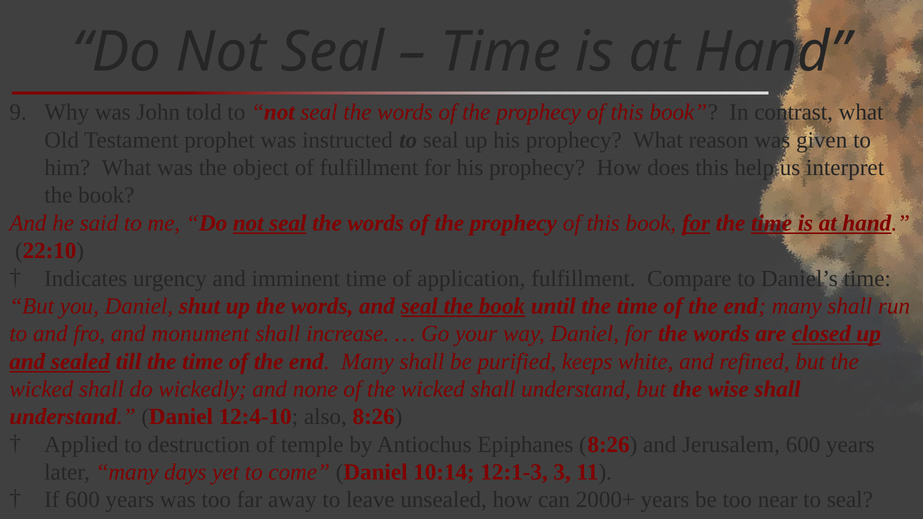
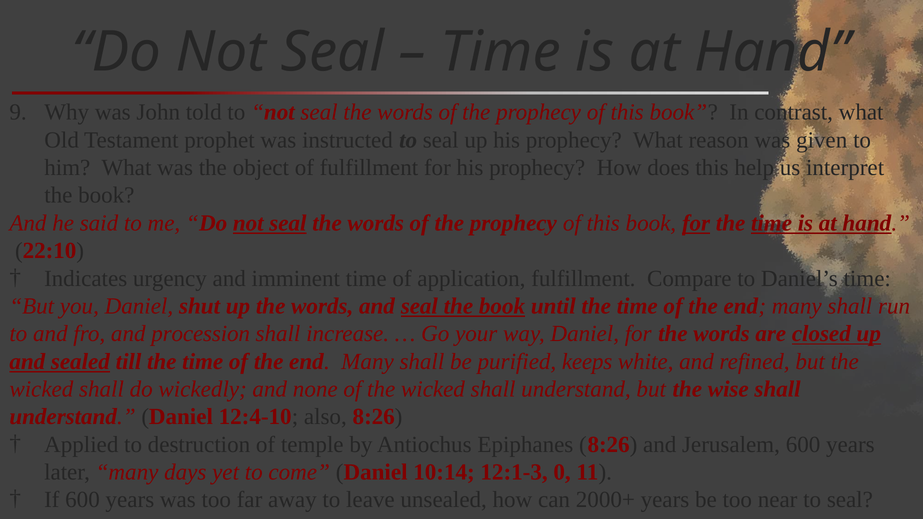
monument: monument -> procession
3: 3 -> 0
